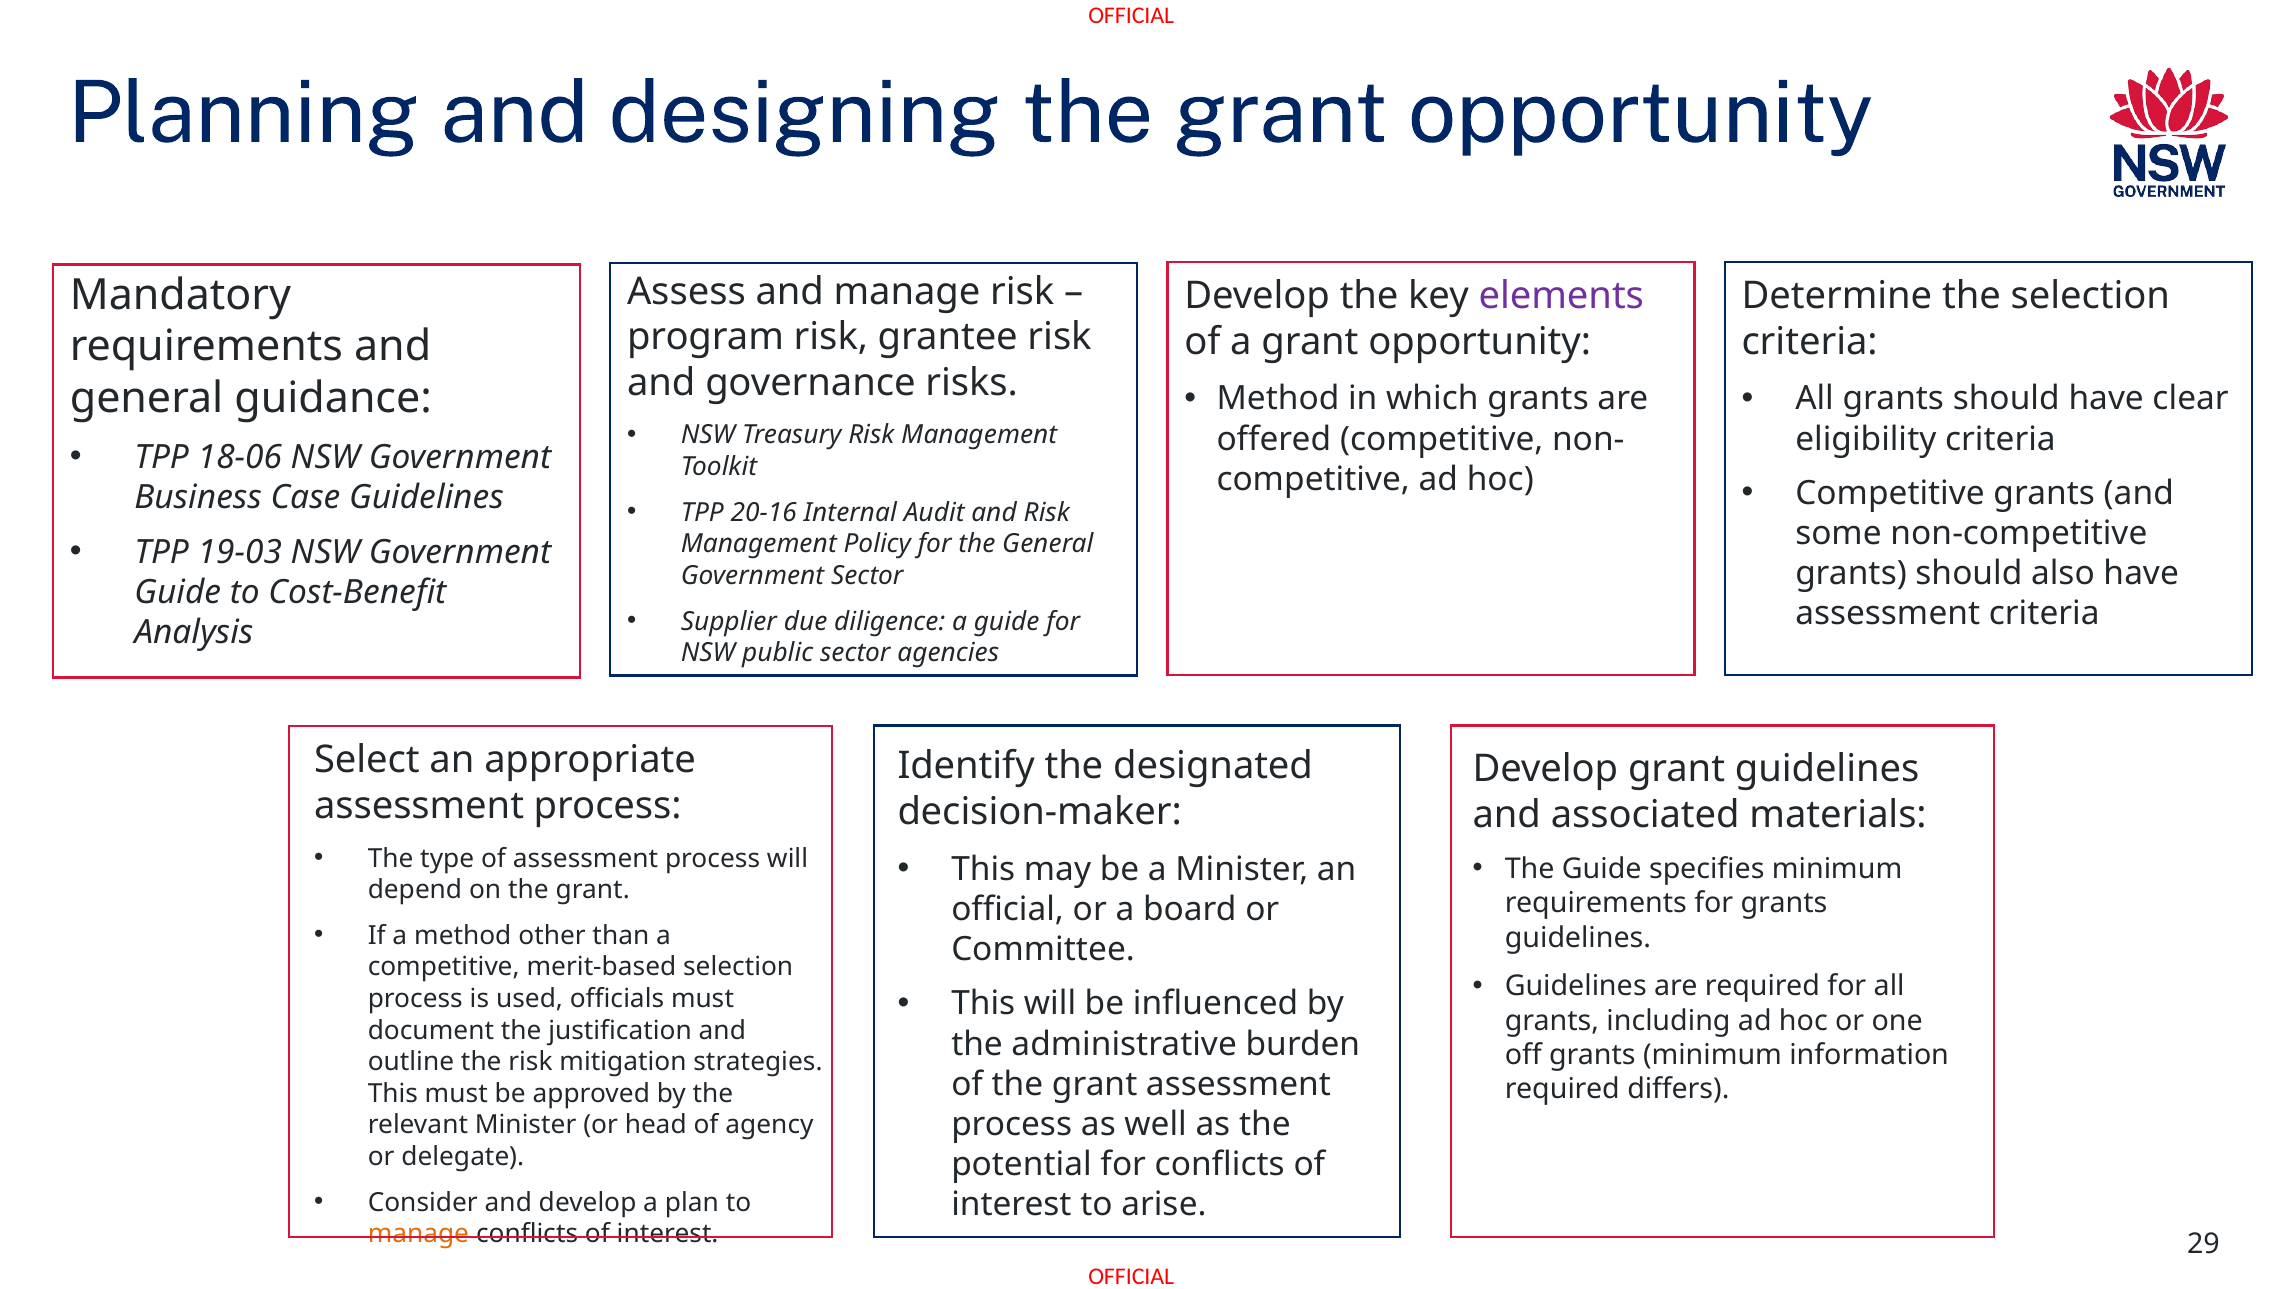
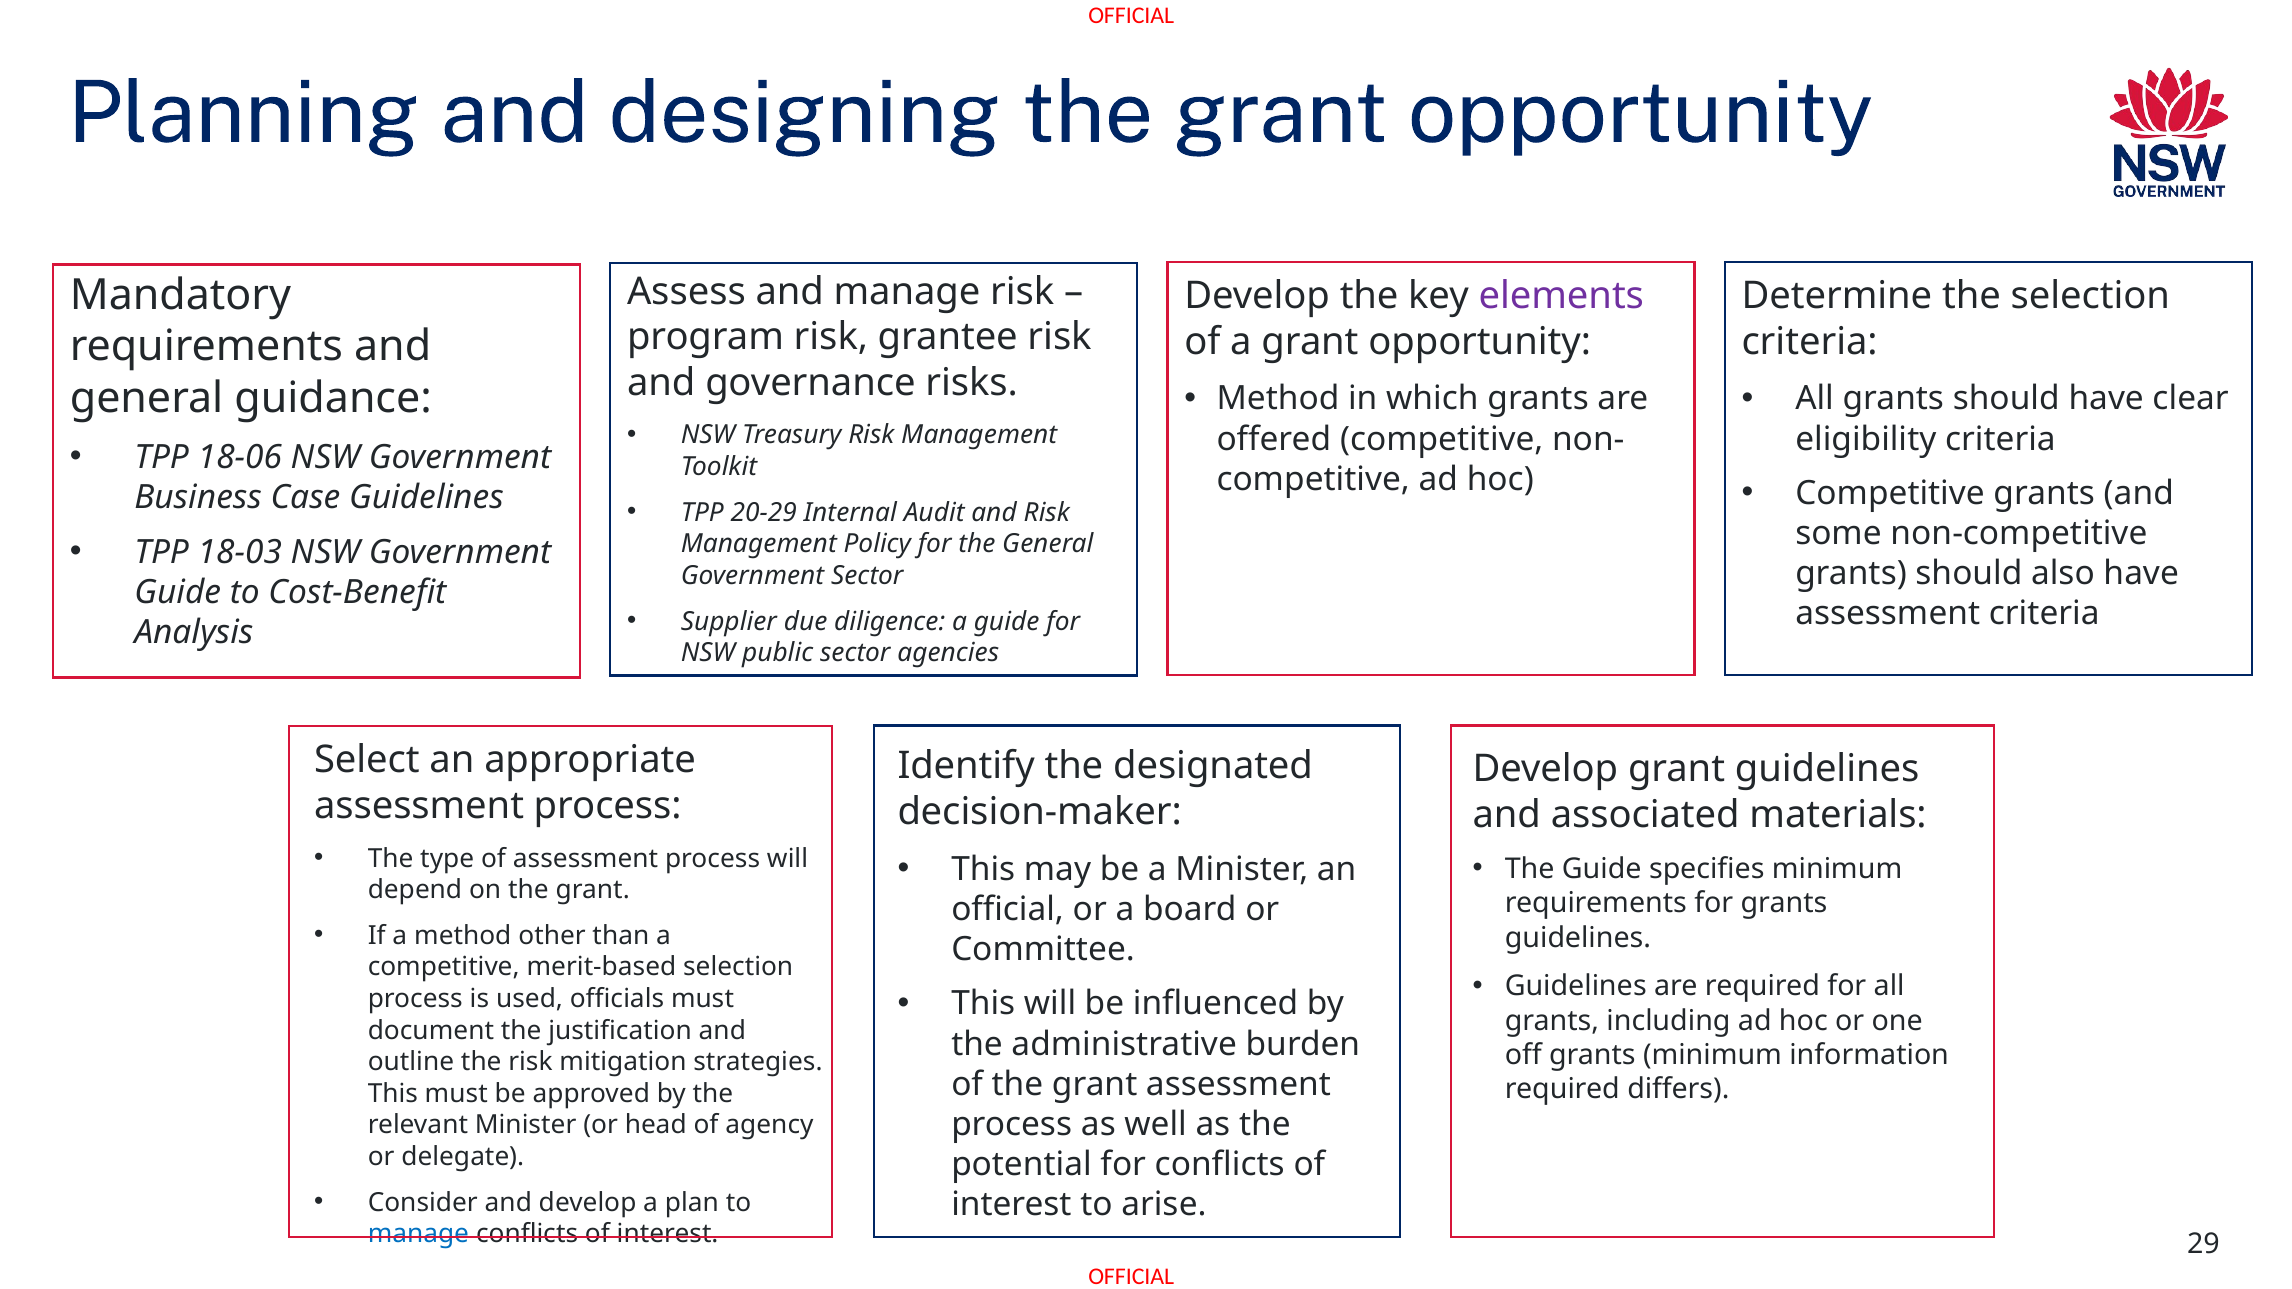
20-16: 20-16 -> 20-29
19-03: 19-03 -> 18-03
manage at (418, 1234) colour: orange -> blue
